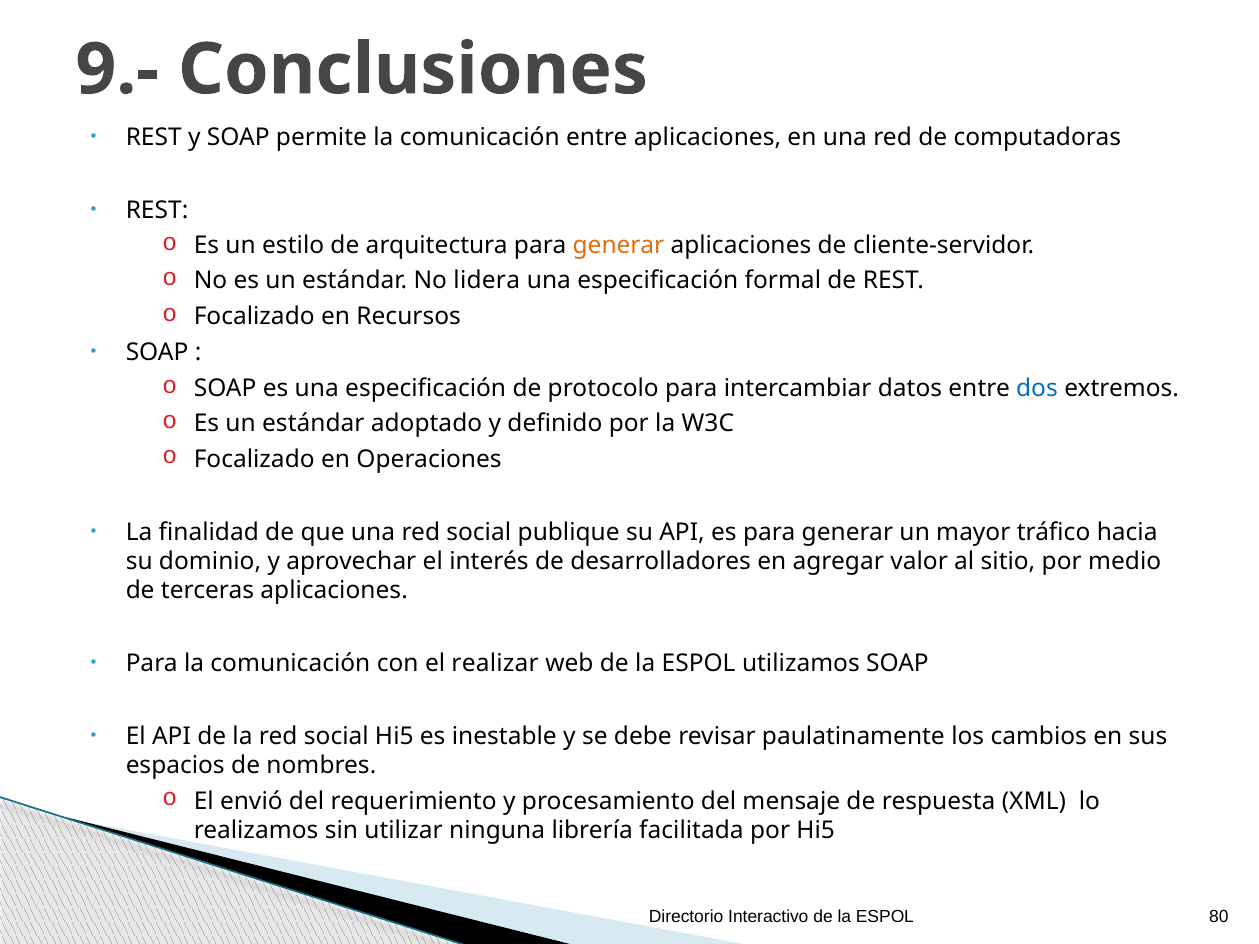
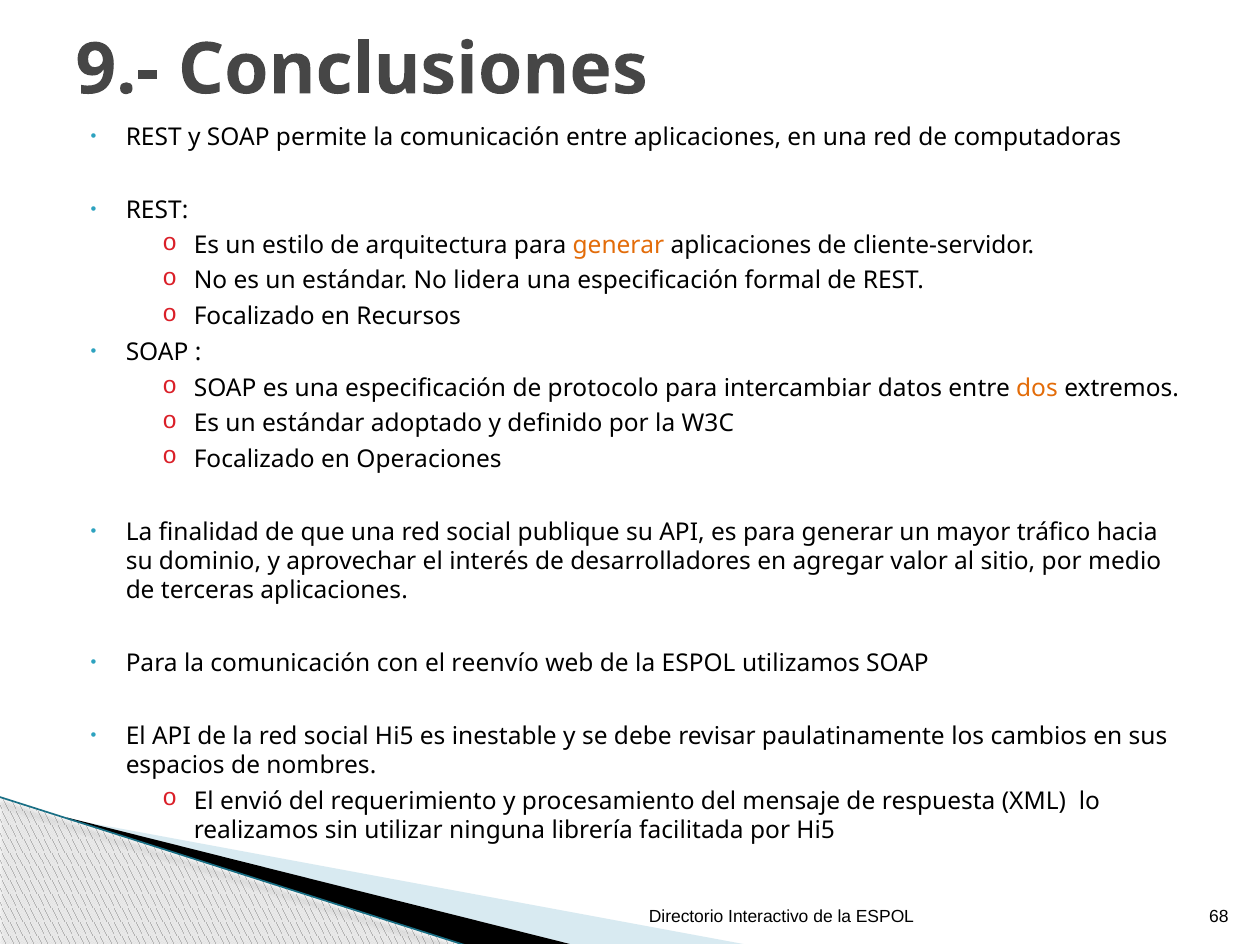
dos colour: blue -> orange
realizar: realizar -> reenvío
80: 80 -> 68
